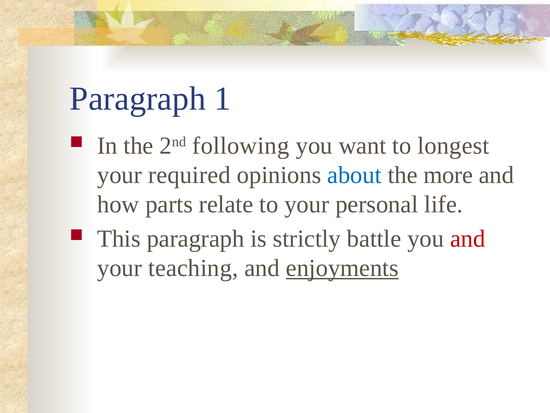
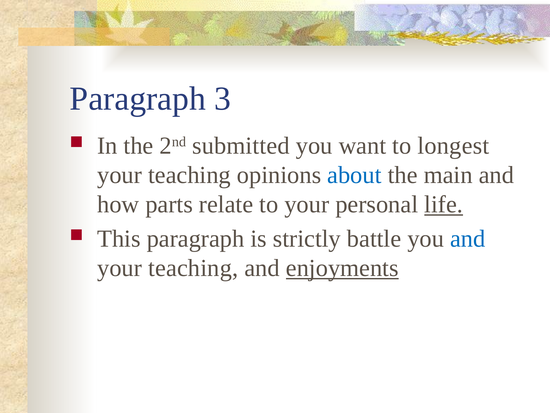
1: 1 -> 3
following: following -> submitted
required at (189, 175): required -> teaching
more: more -> main
life underline: none -> present
and at (468, 238) colour: red -> blue
